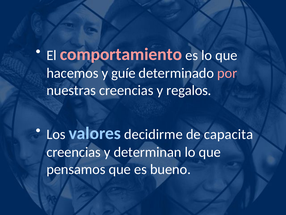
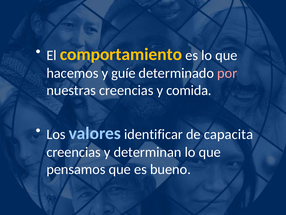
comportamiento colour: pink -> yellow
regalos: regalos -> comida
decidirme: decidirme -> identificar
